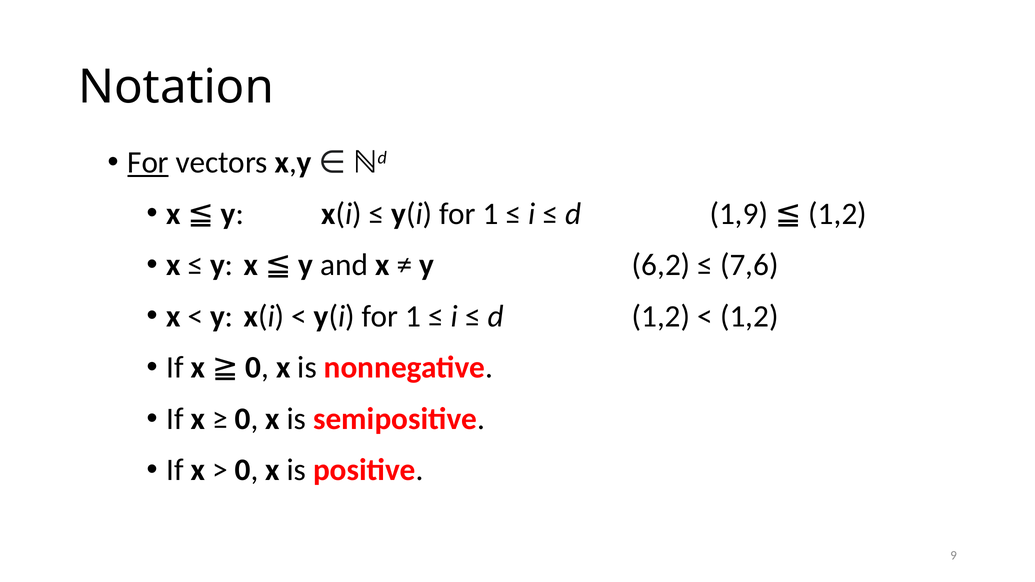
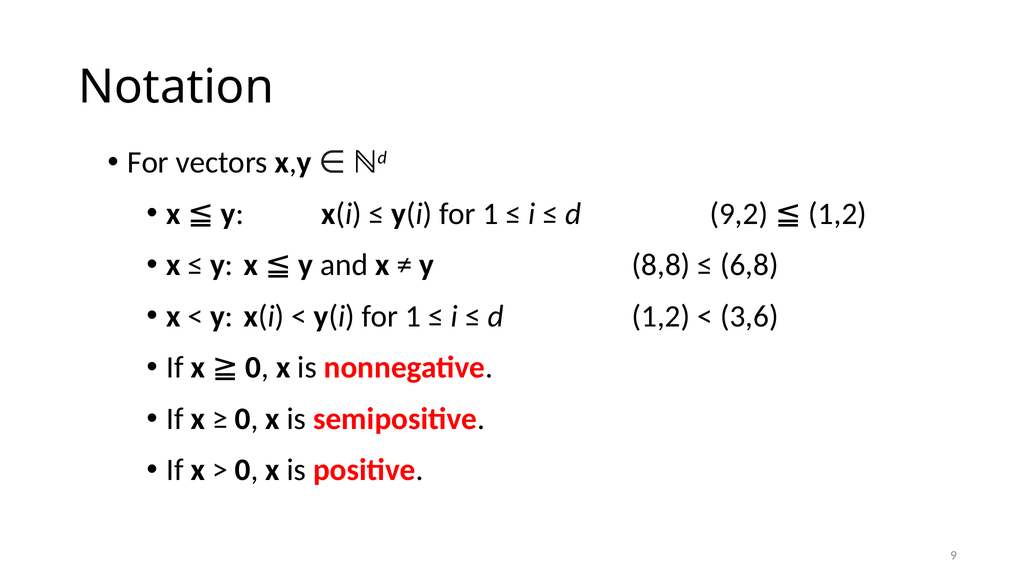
For at (148, 162) underline: present -> none
1,9: 1,9 -> 9,2
6,2: 6,2 -> 8,8
7,6: 7,6 -> 6,8
1,2 at (749, 316): 1,2 -> 3,6
